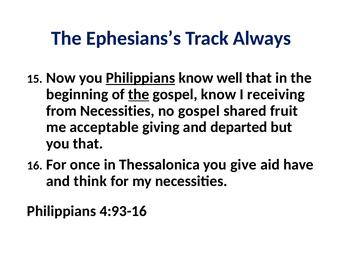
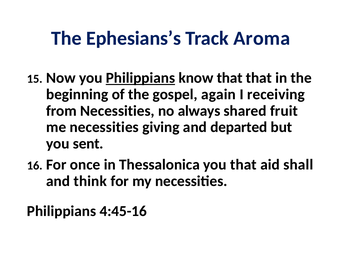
Always: Always -> Aroma
know well: well -> that
the at (139, 95) underline: present -> none
gospel know: know -> again
no gospel: gospel -> always
me acceptable: acceptable -> necessities
you that: that -> sent
you give: give -> that
have: have -> shall
4:93-16: 4:93-16 -> 4:45-16
